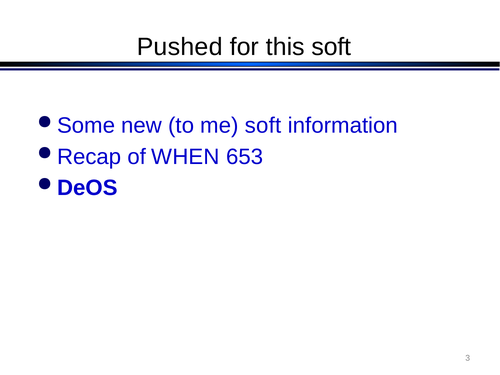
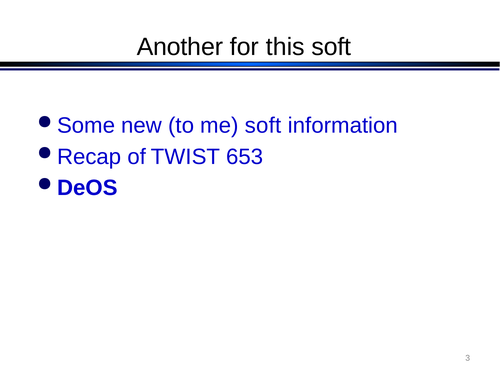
Pushed: Pushed -> Another
WHEN: WHEN -> TWIST
